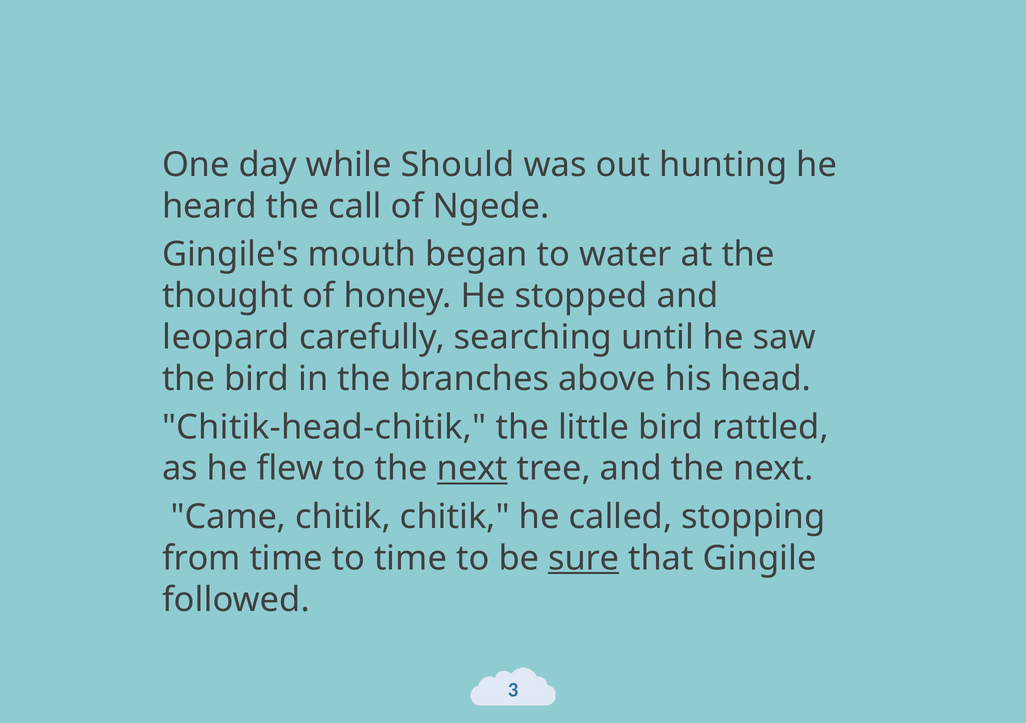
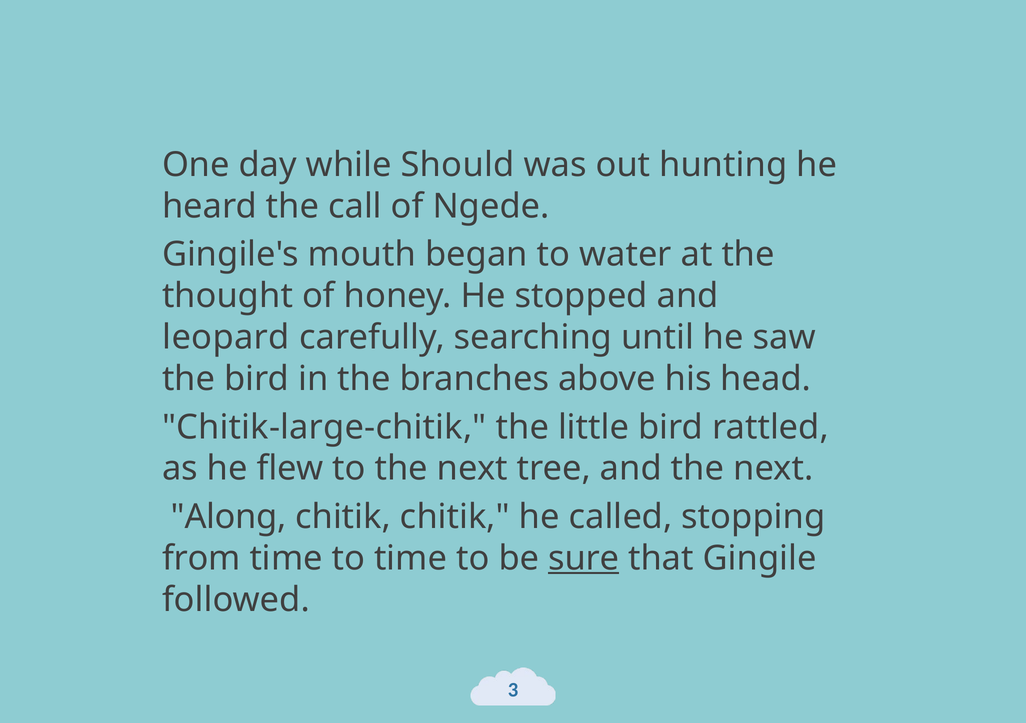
Chitik-head-chitik: Chitik-head-chitik -> Chitik-large-chitik
next at (472, 469) underline: present -> none
Came: Came -> Along
